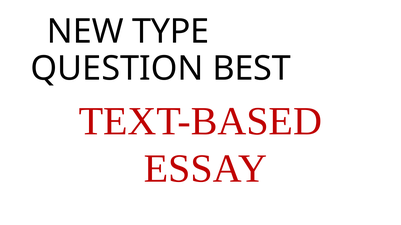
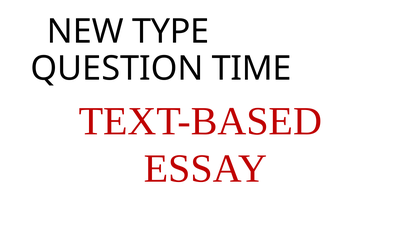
BEST: BEST -> TIME
